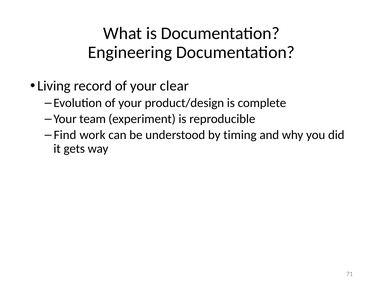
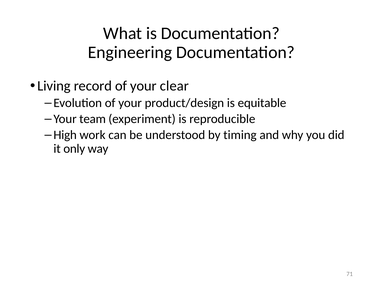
complete: complete -> equitable
Find: Find -> High
gets: gets -> only
